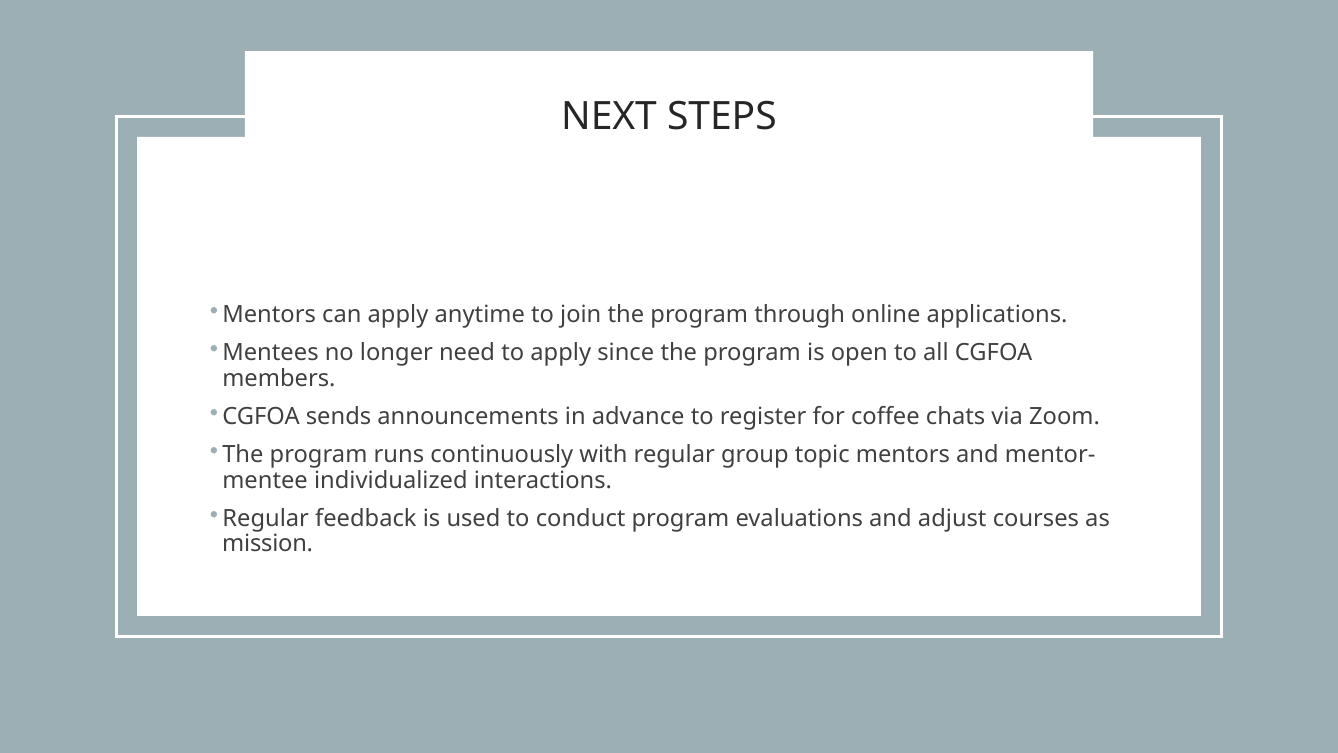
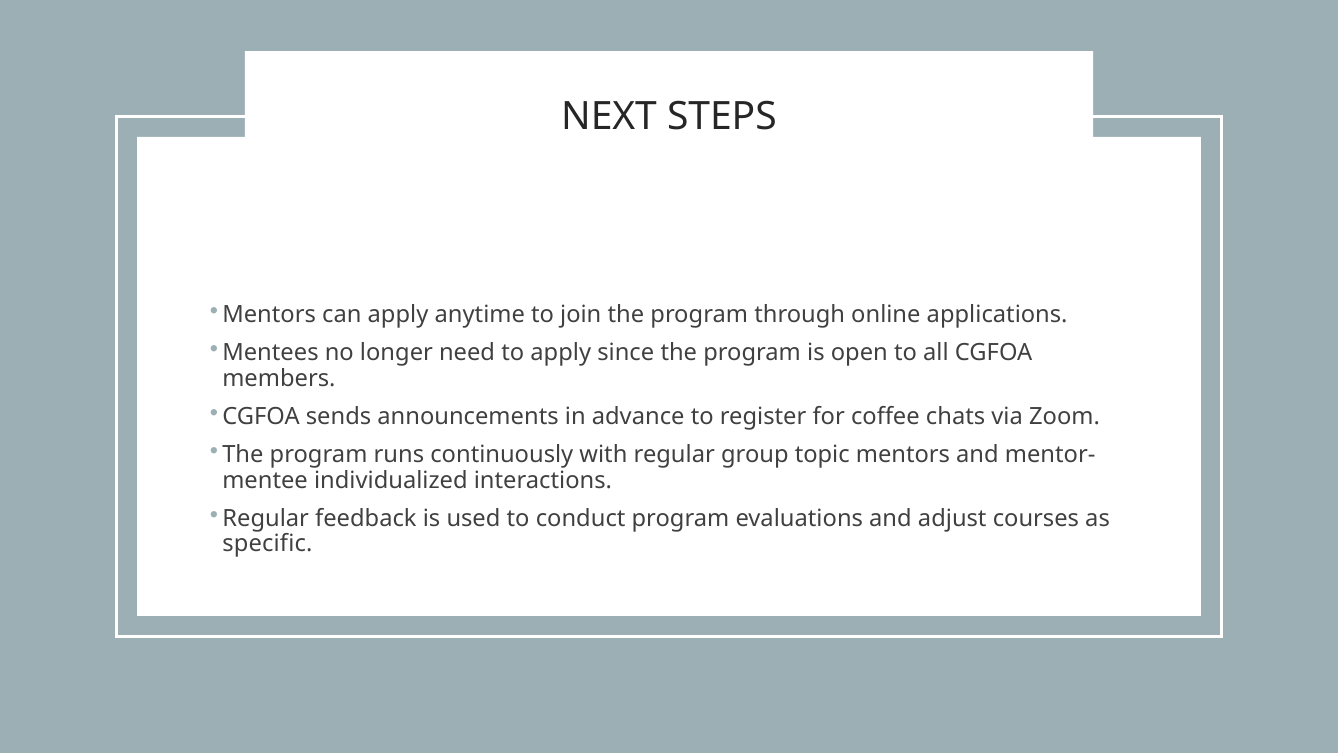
mission: mission -> specific
